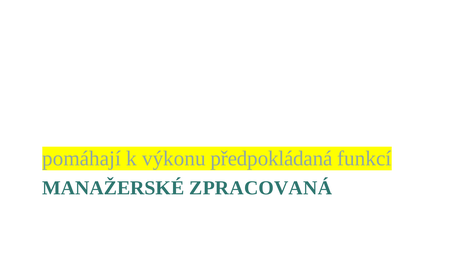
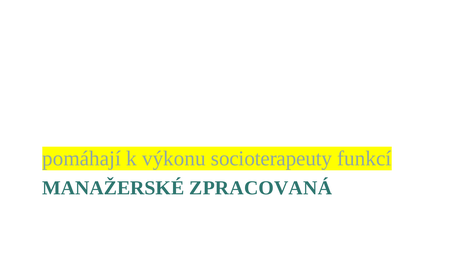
předpokládaná: předpokládaná -> socioterapeuty
